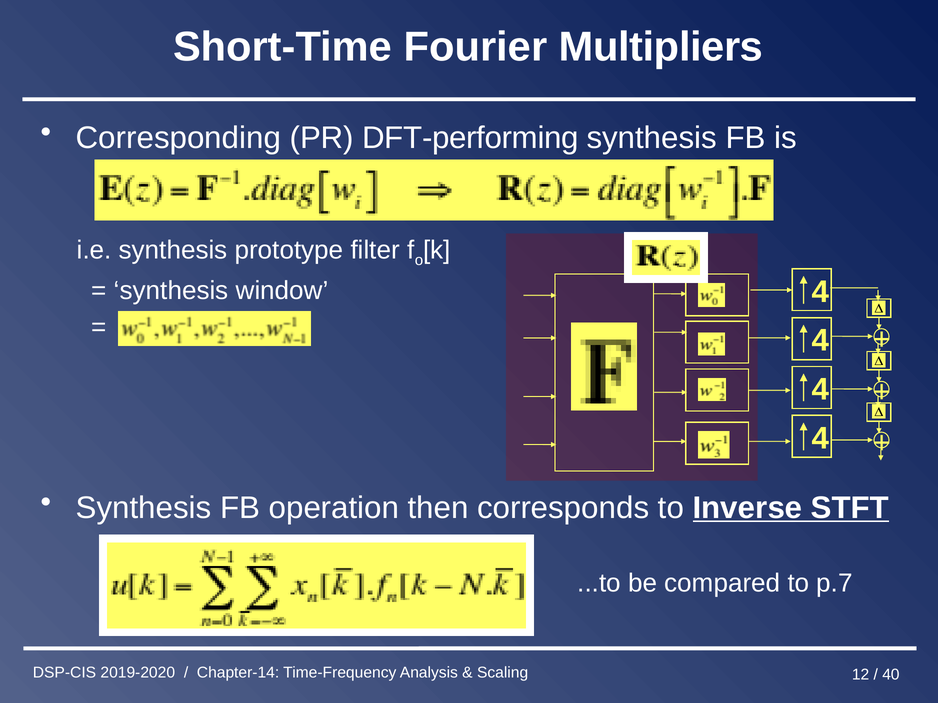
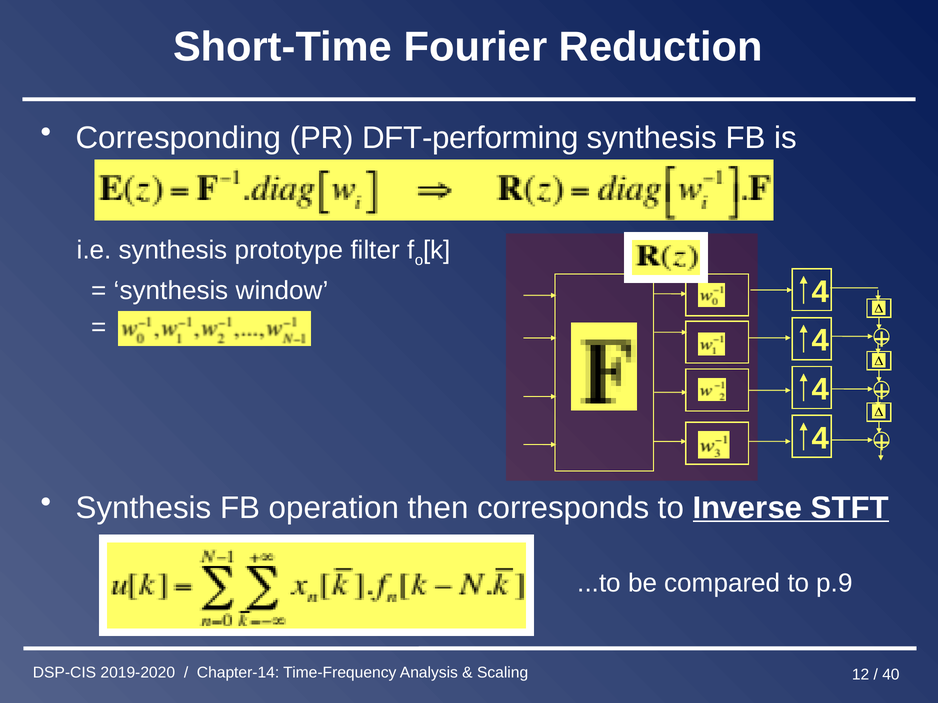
Multipliers: Multipliers -> Reduction
p.7: p.7 -> p.9
